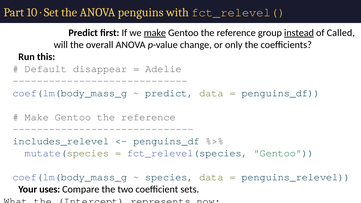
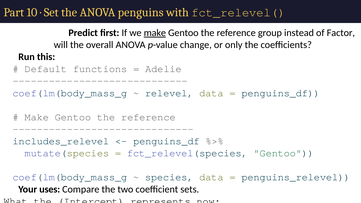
instead underline: present -> none
Called: Called -> Factor
disappear: disappear -> functions
predict: predict -> relevel
